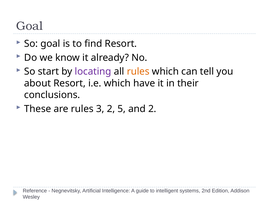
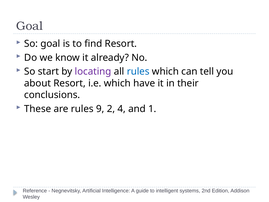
rules at (138, 71) colour: orange -> blue
3: 3 -> 9
5: 5 -> 4
and 2: 2 -> 1
